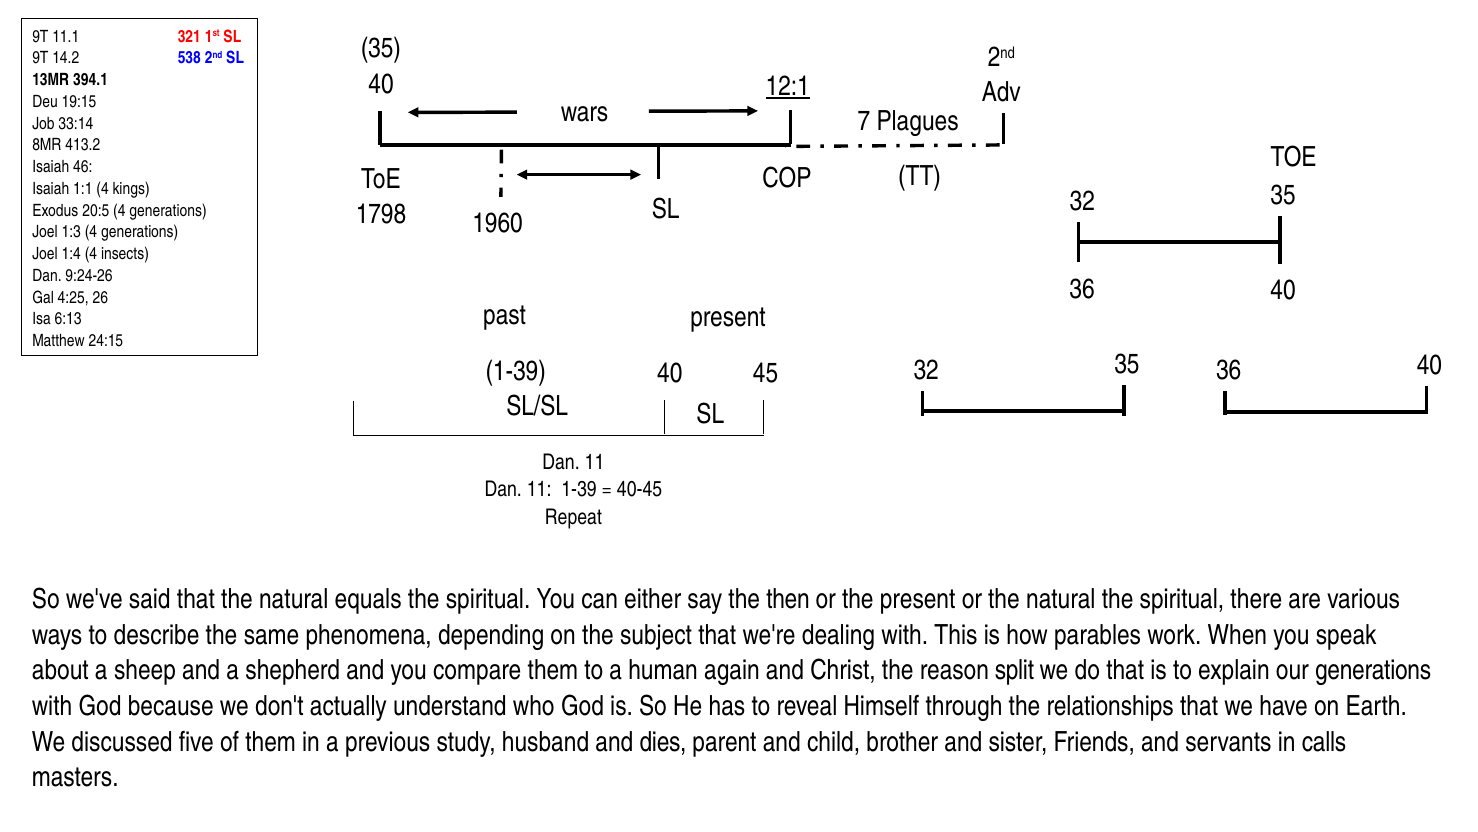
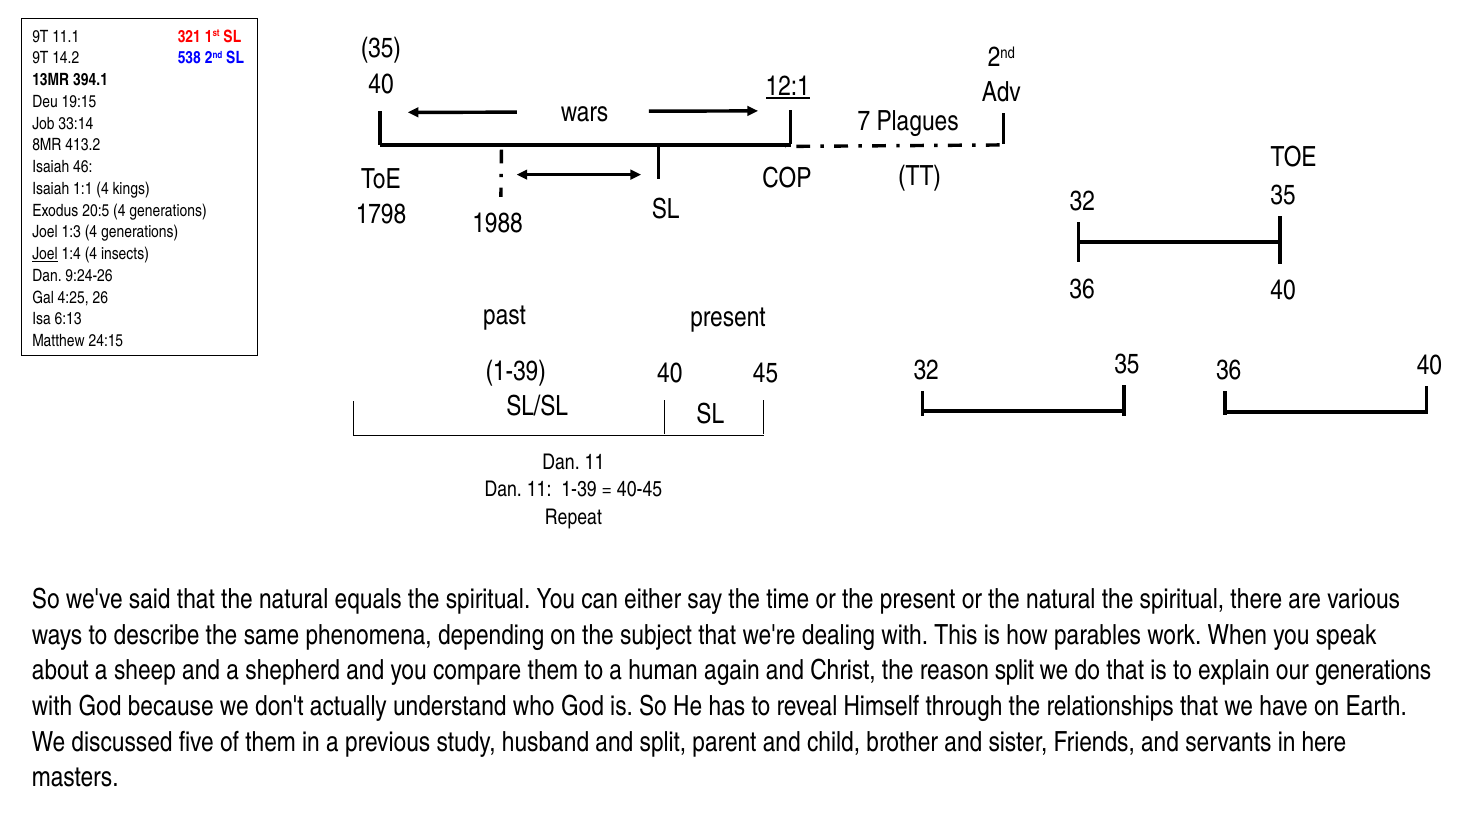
1960: 1960 -> 1988
Joel at (45, 254) underline: none -> present
then: then -> time
and dies: dies -> split
calls: calls -> here
